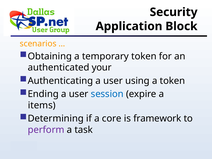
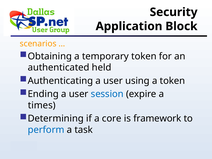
your: your -> held
items: items -> times
perform colour: purple -> blue
